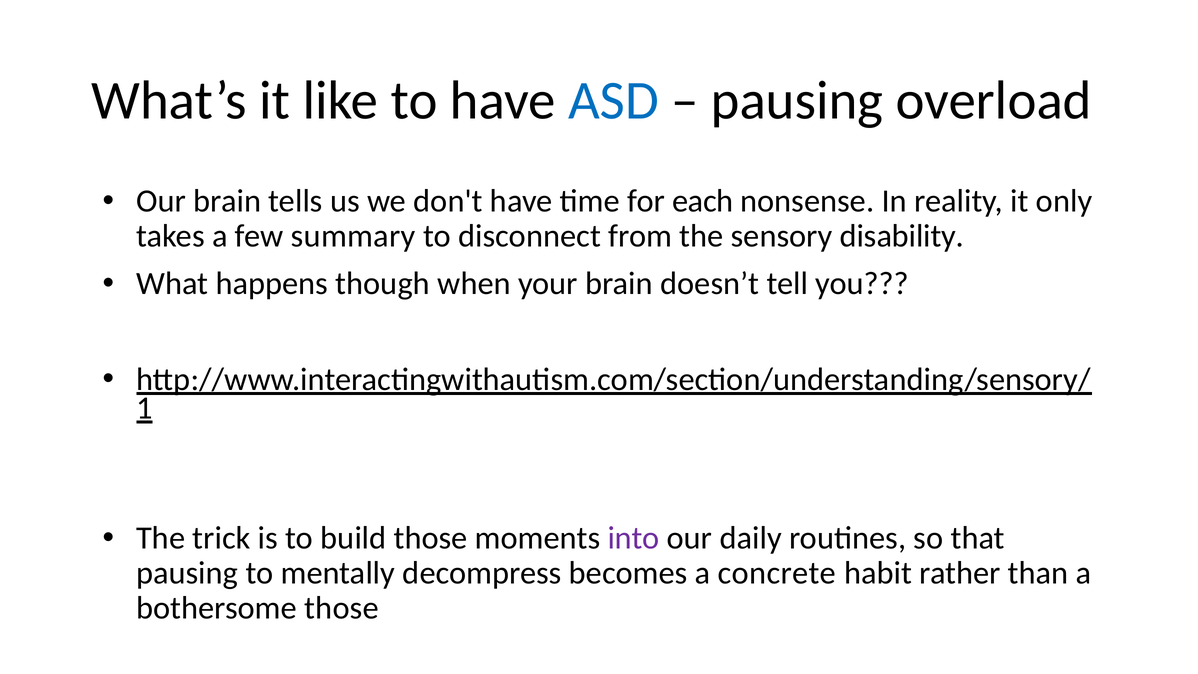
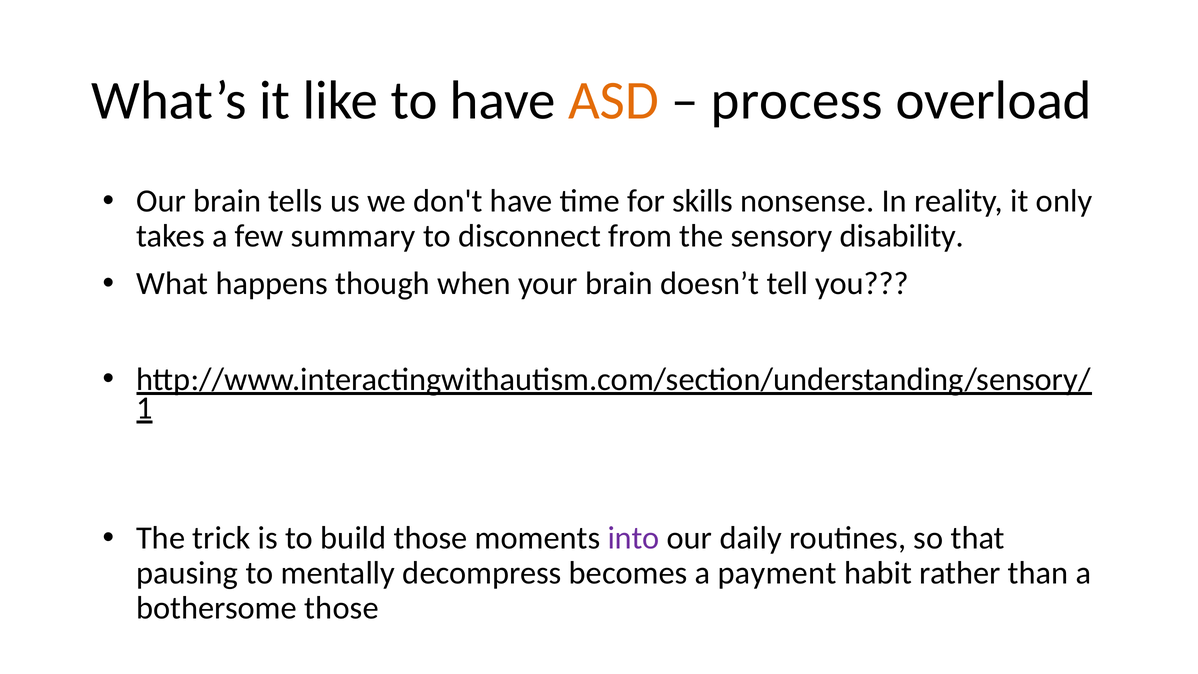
ASD colour: blue -> orange
pausing at (797, 101): pausing -> process
each: each -> skills
concrete: concrete -> payment
